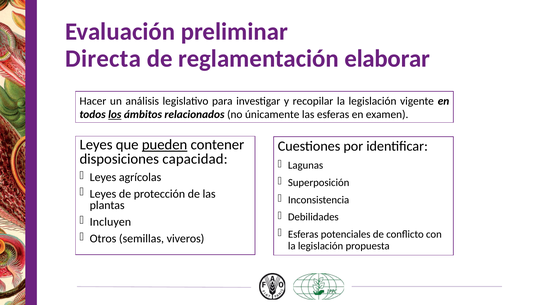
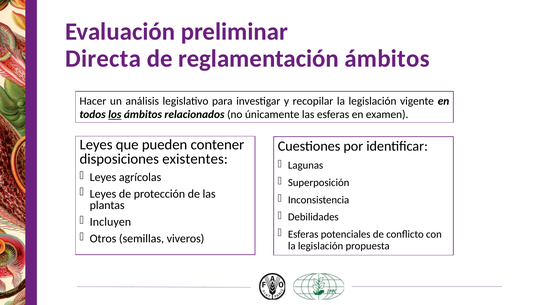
reglamentación elaborar: elaborar -> ámbitos
pueden underline: present -> none
capacidad: capacidad -> existentes
